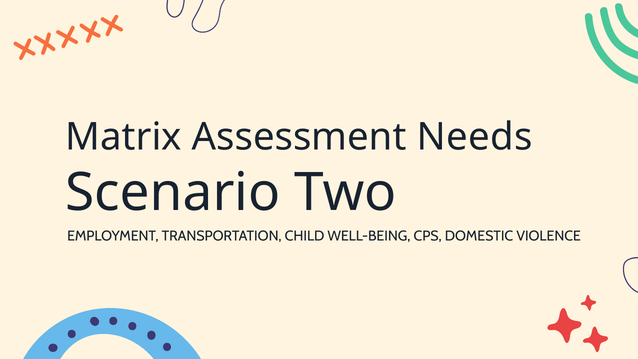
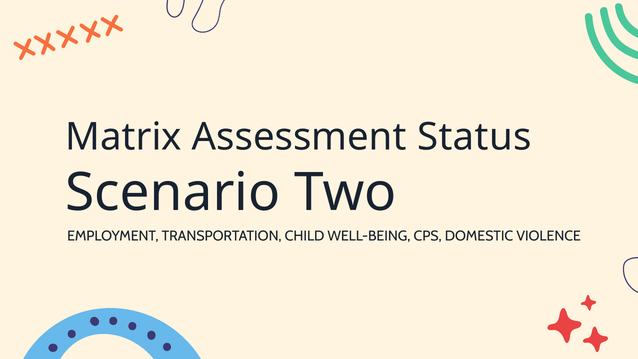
Needs: Needs -> Status
